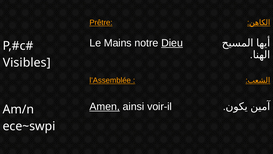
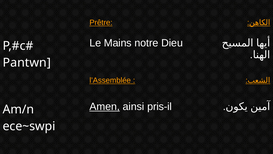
Dieu underline: present -> none
Visibles: Visibles -> Pantwn
voir-il: voir-il -> pris-il
